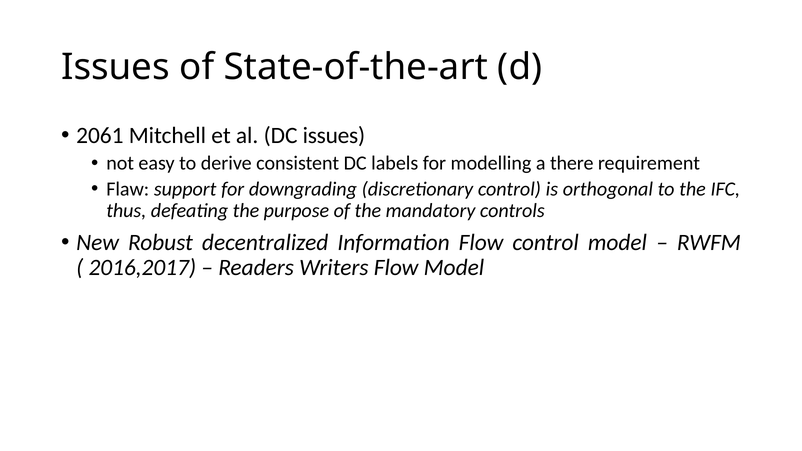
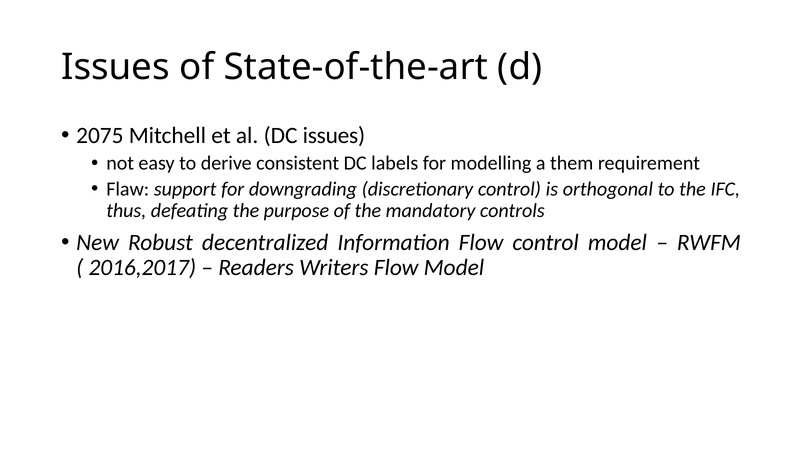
2061: 2061 -> 2075
there: there -> them
